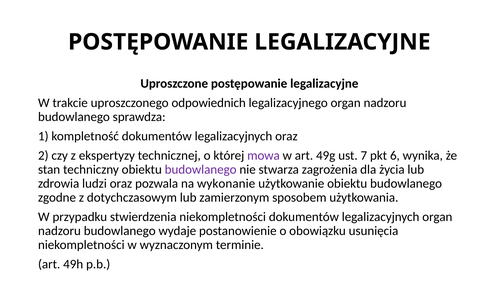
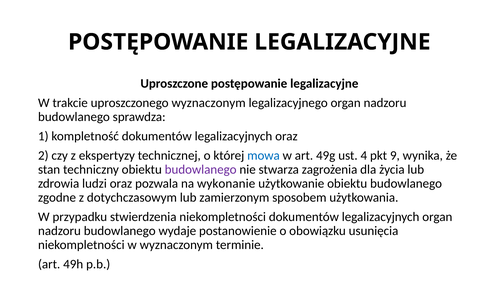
uproszczonego odpowiednich: odpowiednich -> wyznaczonym
mowa colour: purple -> blue
7: 7 -> 4
6: 6 -> 9
